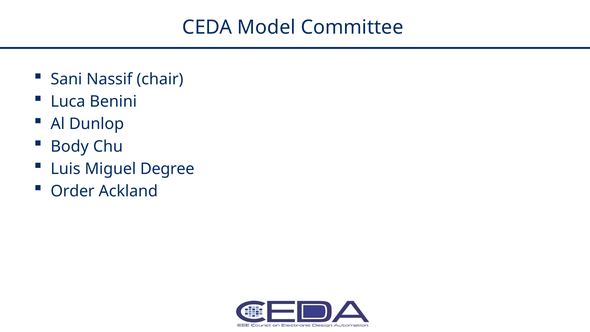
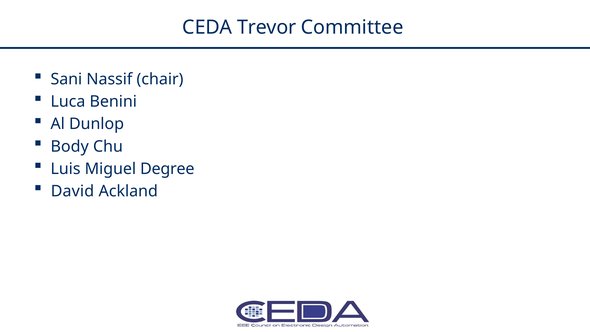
Model: Model -> Trevor
Order: Order -> David
